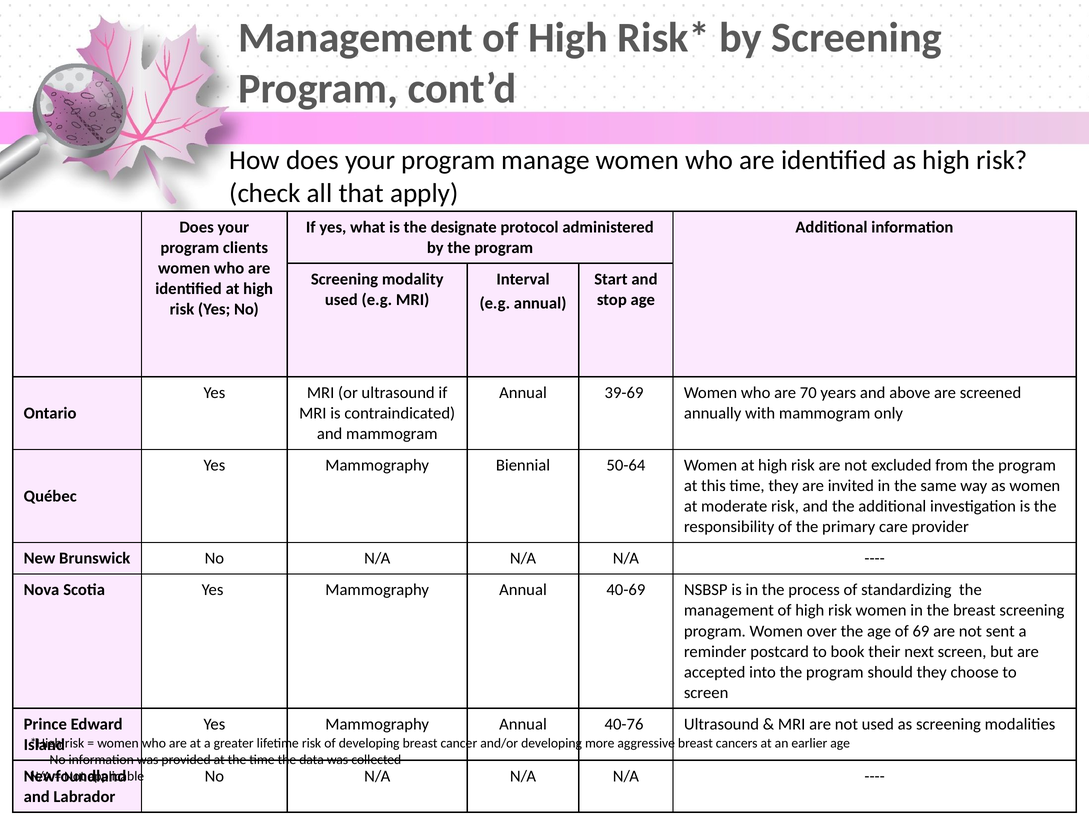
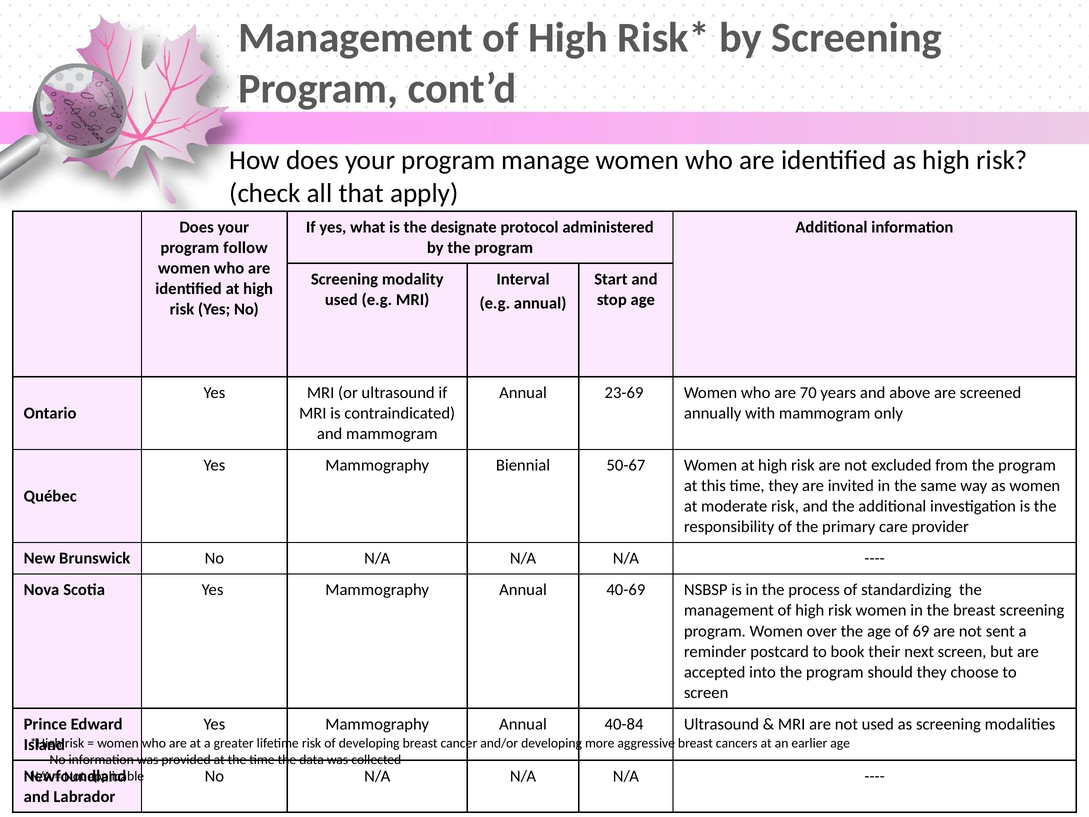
clients: clients -> follow
39-69: 39-69 -> 23-69
50-64: 50-64 -> 50-67
40-76: 40-76 -> 40-84
